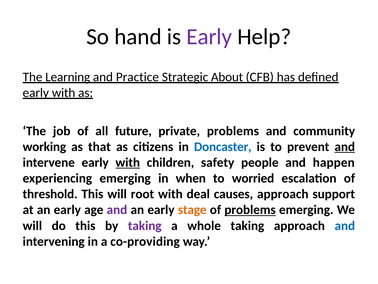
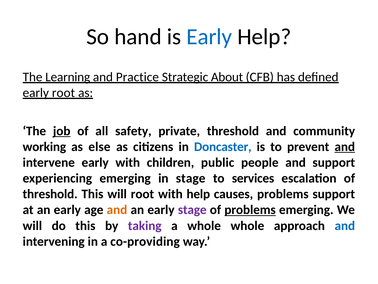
Early at (209, 37) colour: purple -> blue
with at (64, 93): with -> root
job underline: none -> present
future: future -> safety
private problems: problems -> threshold
that: that -> else
with at (128, 162) underline: present -> none
safety: safety -> public
and happen: happen -> support
in when: when -> stage
worried: worried -> services
with deal: deal -> help
causes approach: approach -> problems
and at (117, 210) colour: purple -> orange
stage at (192, 210) colour: orange -> purple
whole taking: taking -> whole
